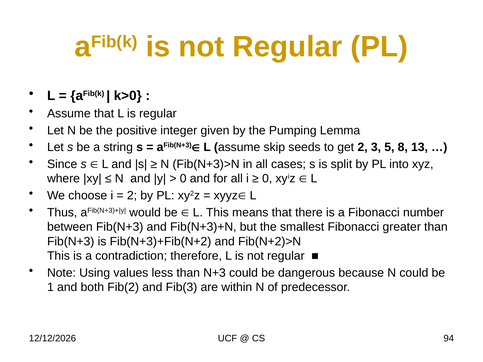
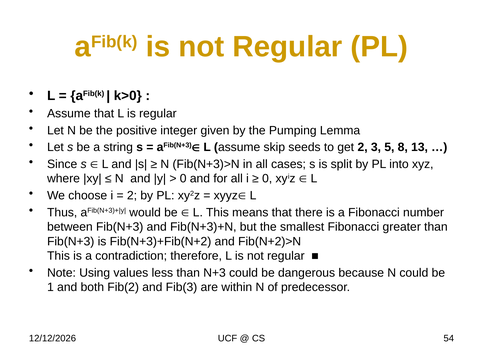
94: 94 -> 54
